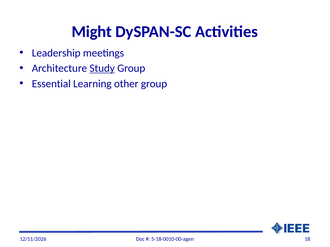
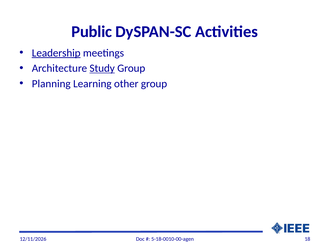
Might: Might -> Public
Leadership underline: none -> present
Essential: Essential -> Planning
